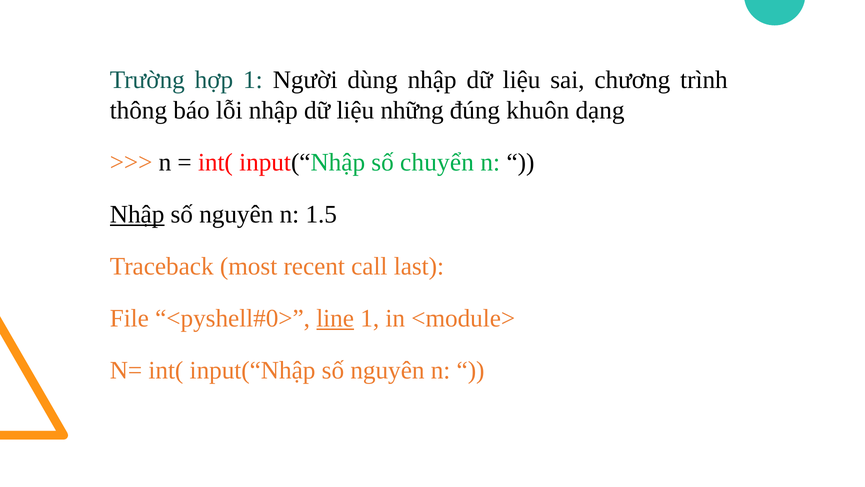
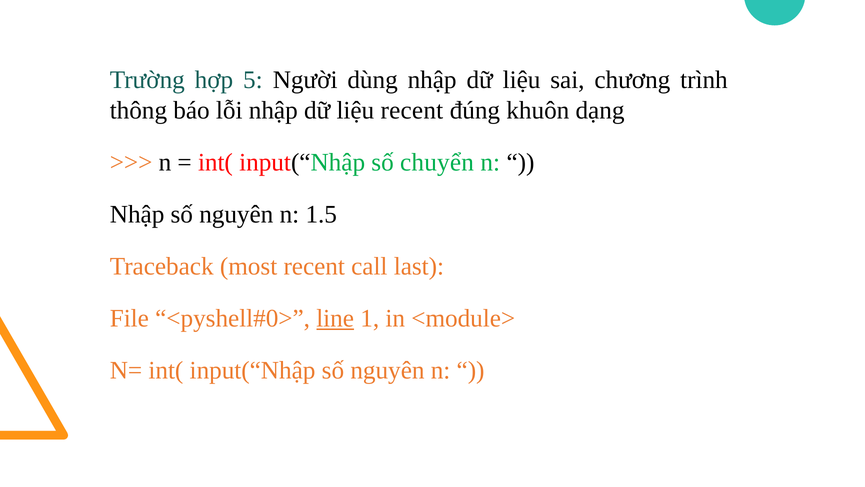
hợp 1: 1 -> 5
liệu những: những -> recent
Nhập at (137, 214) underline: present -> none
